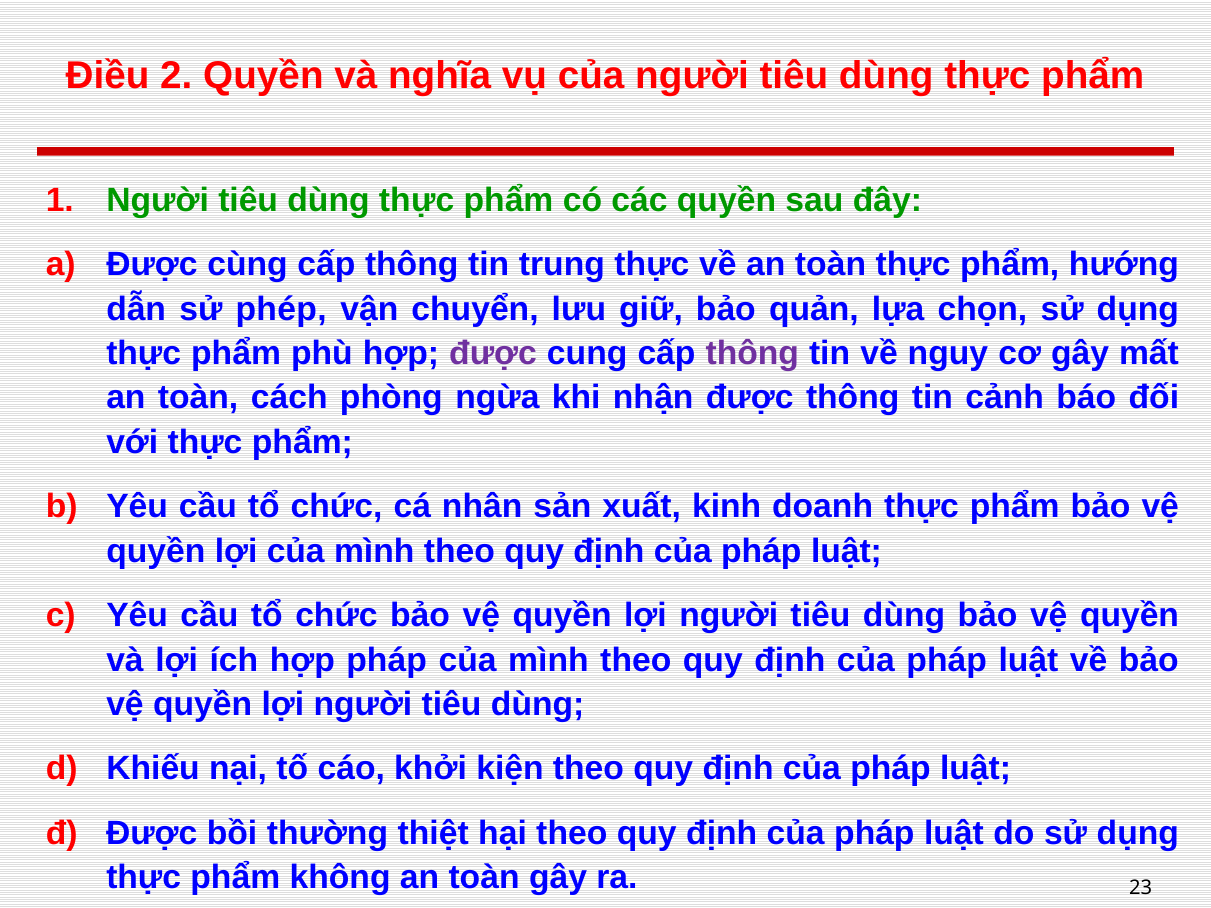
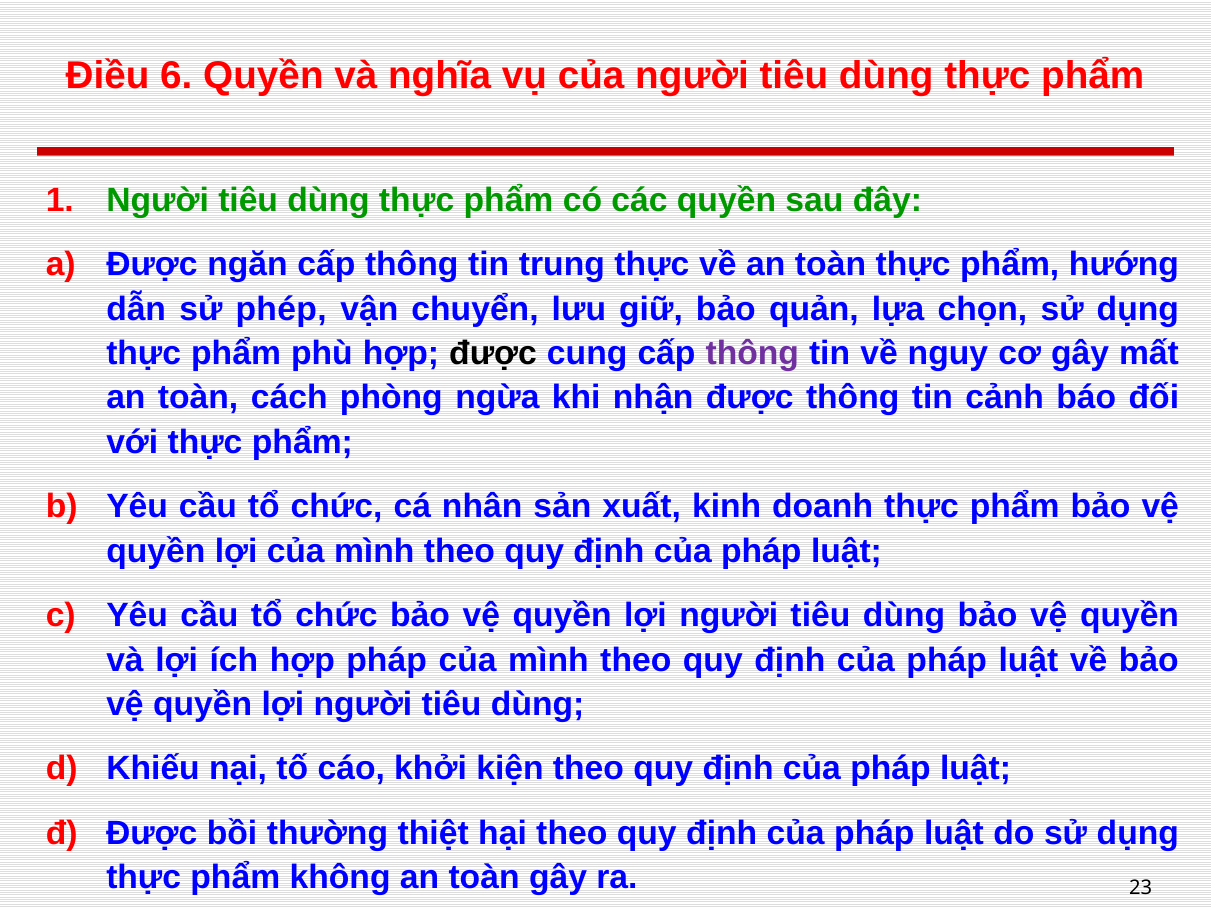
2: 2 -> 6
cùng: cùng -> ngăn
được at (493, 353) colour: purple -> black
